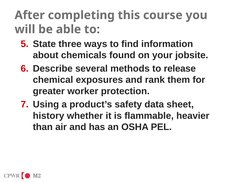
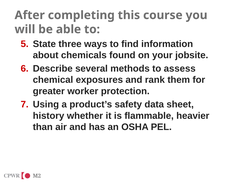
release: release -> assess
